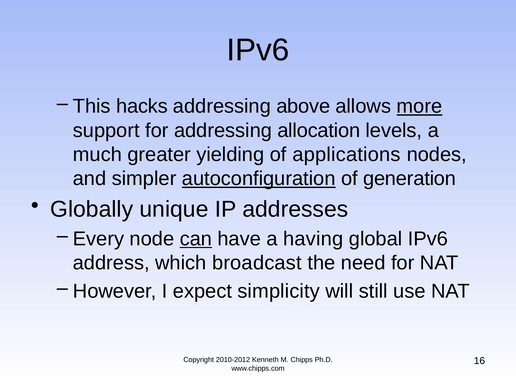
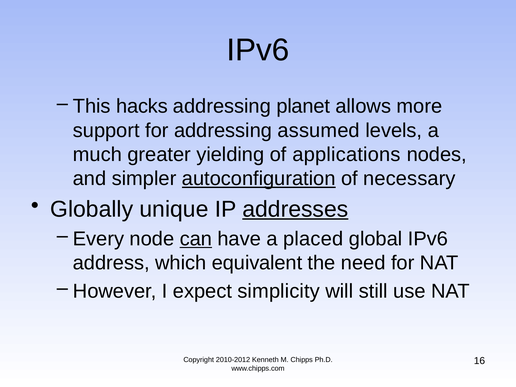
above: above -> planet
more underline: present -> none
allocation: allocation -> assumed
generation: generation -> necessary
addresses underline: none -> present
having: having -> placed
broadcast: broadcast -> equivalent
